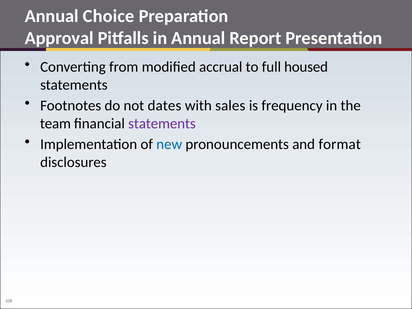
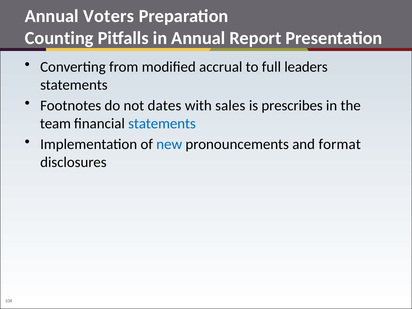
Choice: Choice -> Voters
Approval: Approval -> Counting
housed: housed -> leaders
frequency: frequency -> prescribes
statements at (162, 123) colour: purple -> blue
